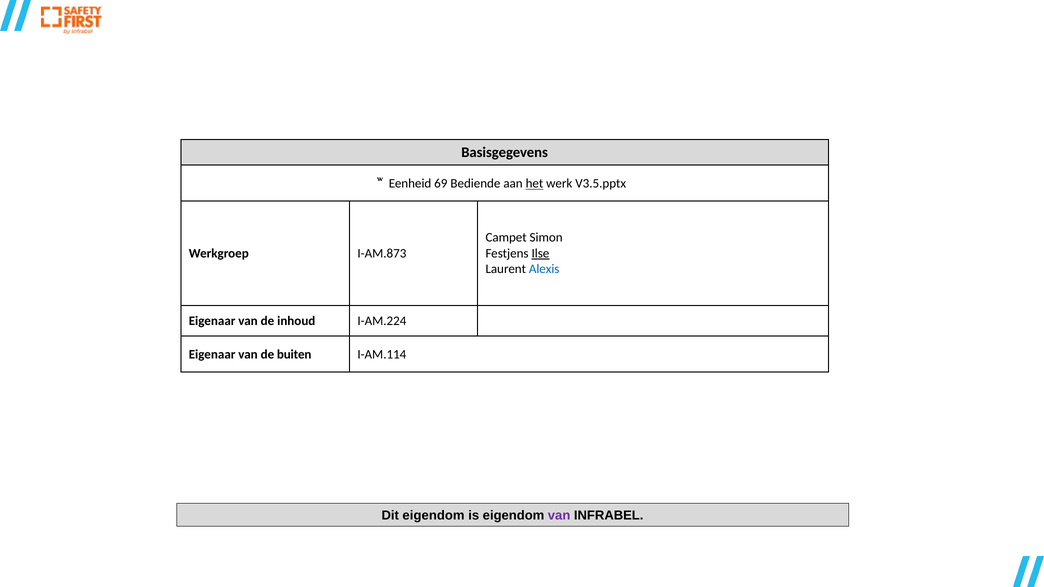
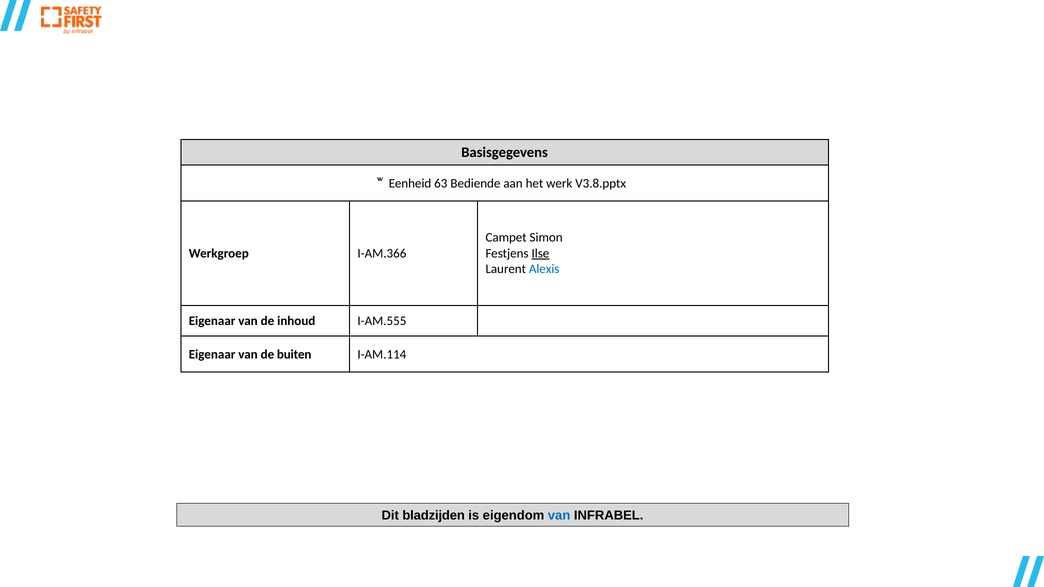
69: 69 -> 63
het underline: present -> none
V3.5.pptx: V3.5.pptx -> V3.8.pptx
I-AM.873: I-AM.873 -> I-AM.366
I-AM.224: I-AM.224 -> I-AM.555
Dit eigendom: eigendom -> bladzijden
van at (559, 516) colour: purple -> blue
